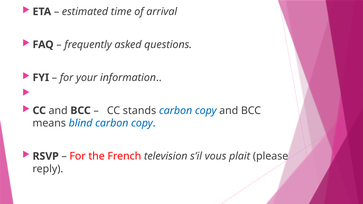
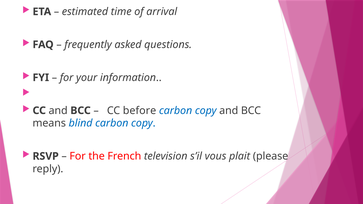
stands: stands -> before
